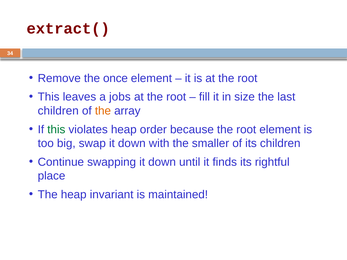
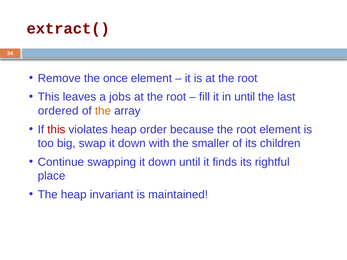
in size: size -> until
children at (58, 111): children -> ordered
this at (56, 130) colour: green -> red
